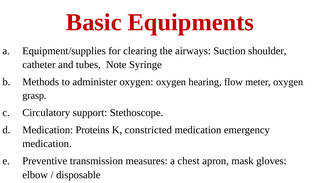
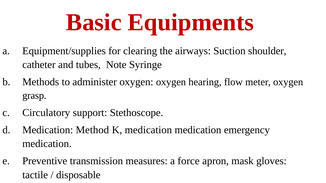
Proteins: Proteins -> Method
K constricted: constricted -> medication
chest: chest -> force
elbow: elbow -> tactile
